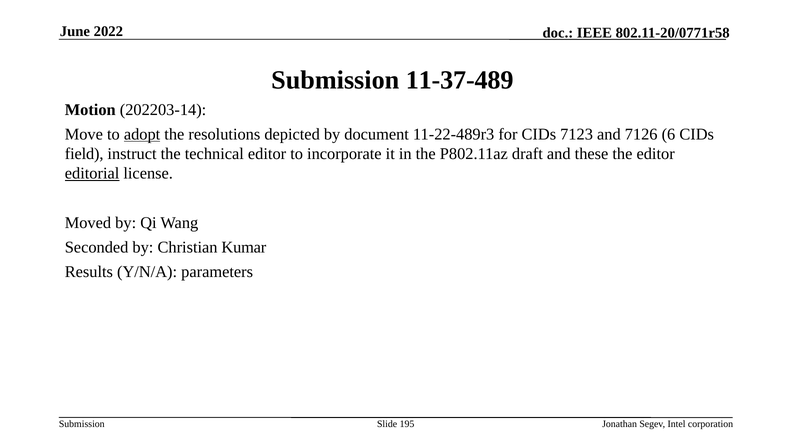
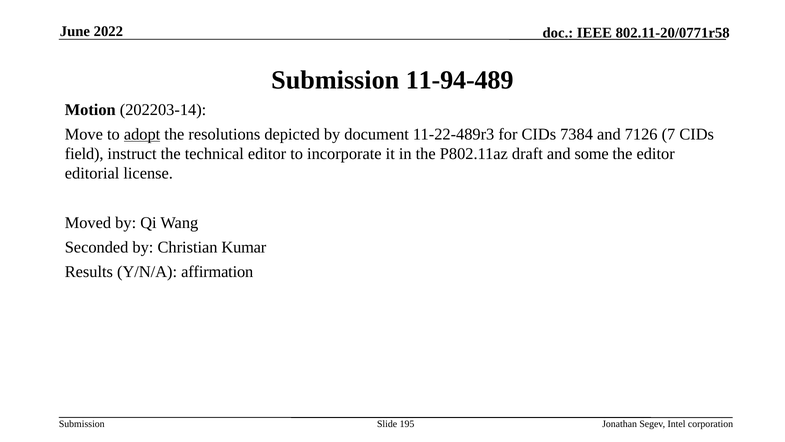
11-37-489: 11-37-489 -> 11-94-489
7123: 7123 -> 7384
6: 6 -> 7
these: these -> some
editorial underline: present -> none
parameters: parameters -> affirmation
